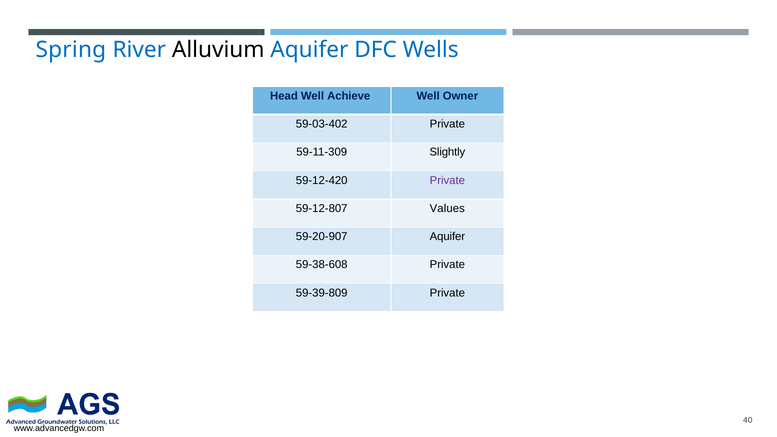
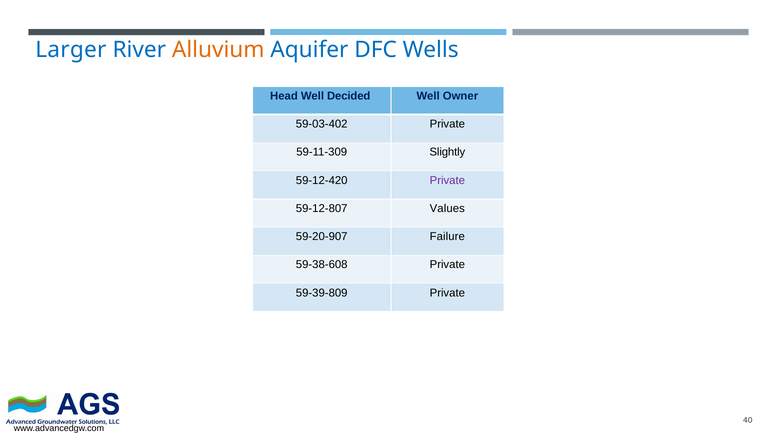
Spring: Spring -> Larger
Alluvium colour: black -> orange
Achieve: Achieve -> Decided
59-20-907 Aquifer: Aquifer -> Failure
